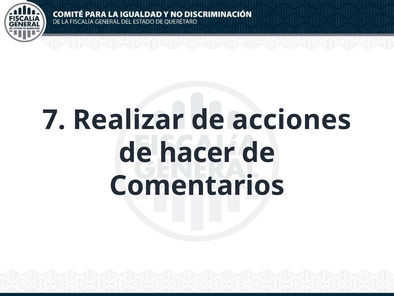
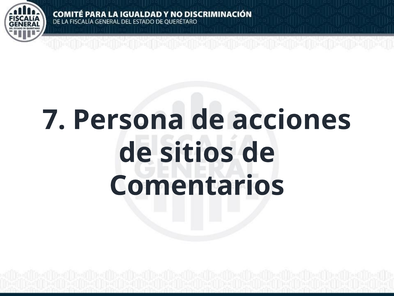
Realizar: Realizar -> Persona
hacer: hacer -> sitios
